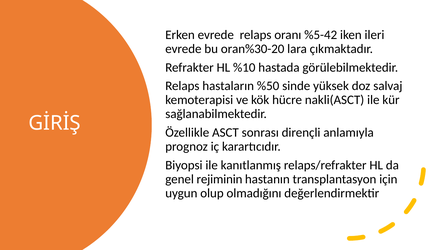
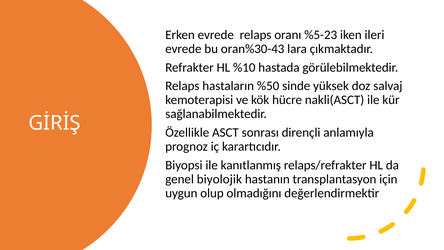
%5-42: %5-42 -> %5-23
oran%30-20: oran%30-20 -> oran%30-43
rejiminin: rejiminin -> biyolojik
